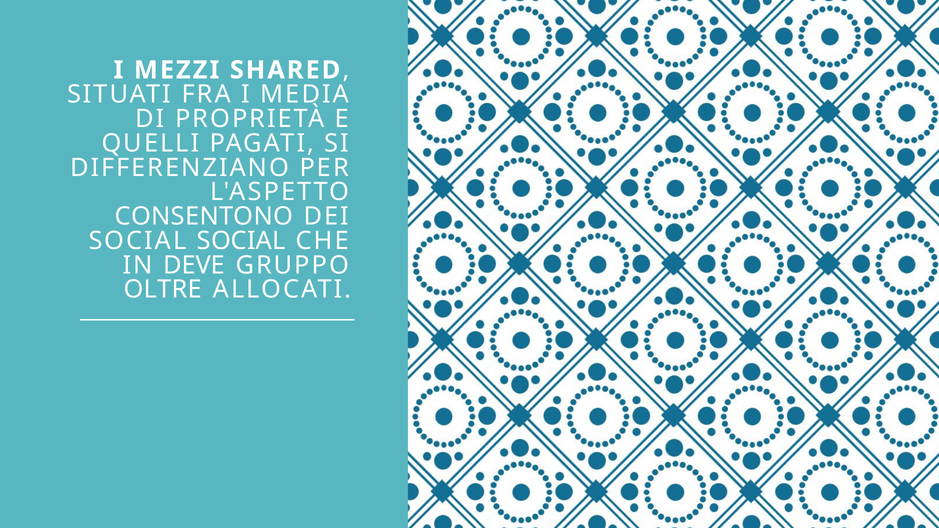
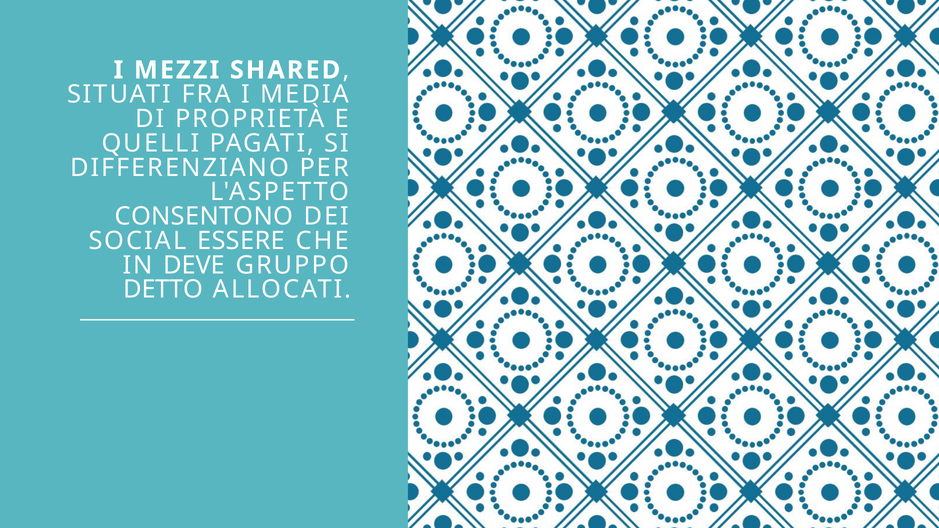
SOCIAL SOCIAL: SOCIAL -> ESSERE
OLTRE: OLTRE -> DETTO
